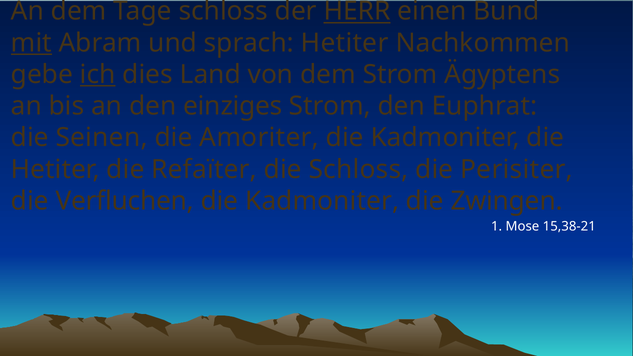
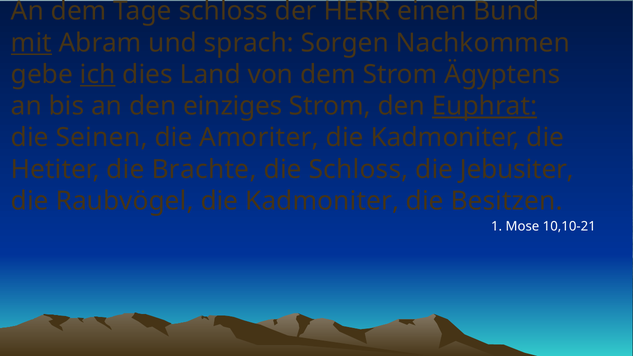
HERR underline: present -> none
sprach Hetiter: Hetiter -> Sorgen
Euphrat underline: none -> present
Refaïter: Refaïter -> Brachte
Perisiter: Perisiter -> Jebusiter
Verfluchen: Verfluchen -> Raubvögel
Zwingen: Zwingen -> Besitzen
15,38-21: 15,38-21 -> 10,10-21
